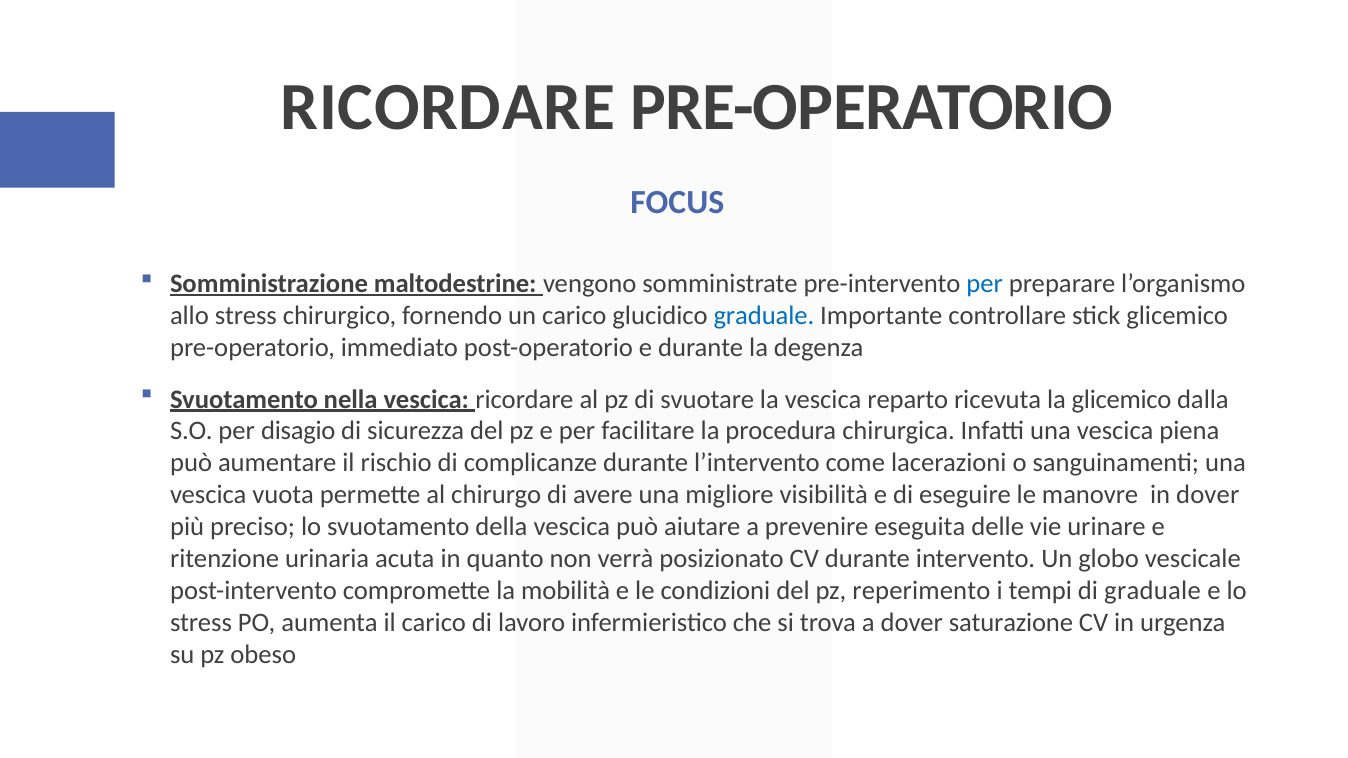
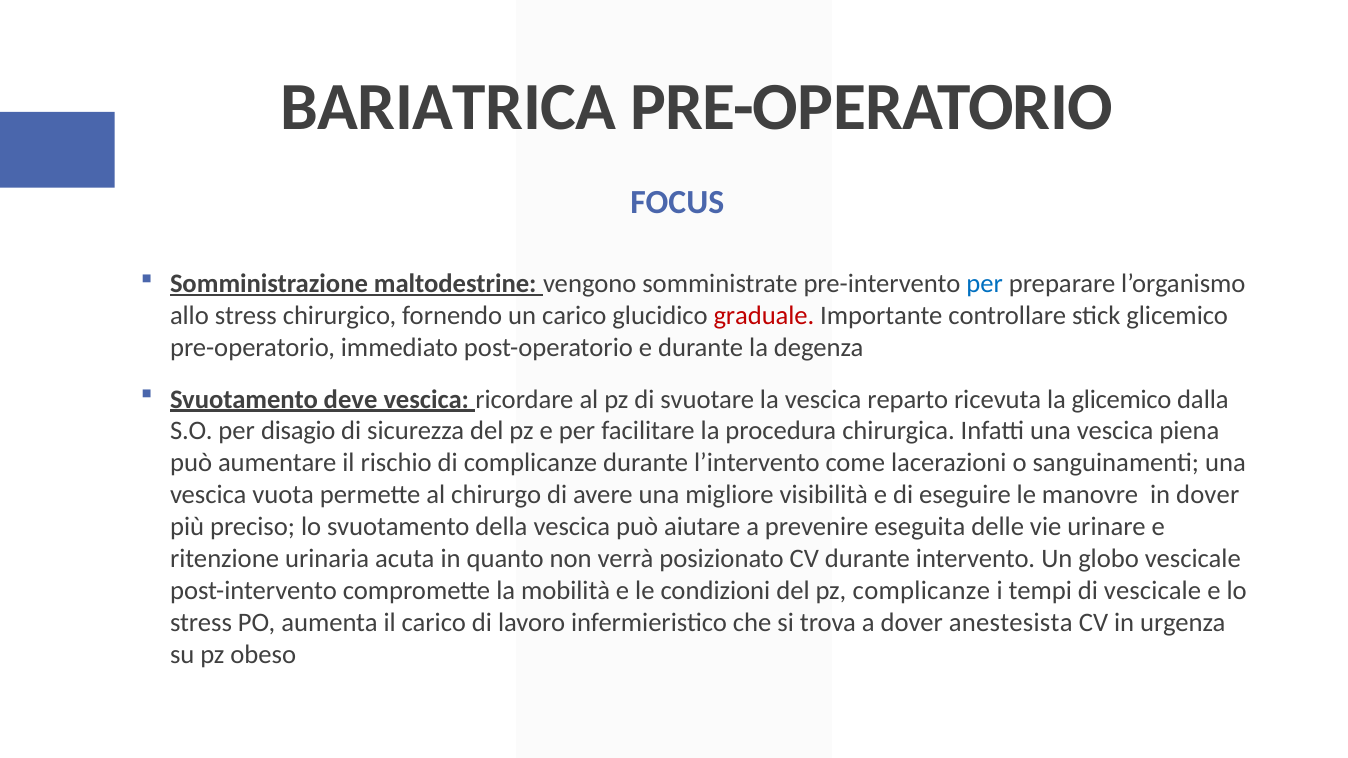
RICORDARE at (448, 108): RICORDARE -> BARIATRICA
graduale at (764, 316) colour: blue -> red
nella: nella -> deve
pz reperimento: reperimento -> complicanze
di graduale: graduale -> vescicale
saturazione: saturazione -> anestesista
